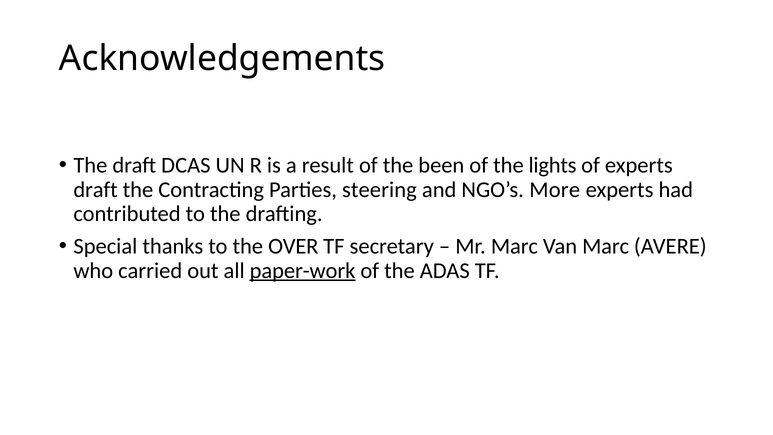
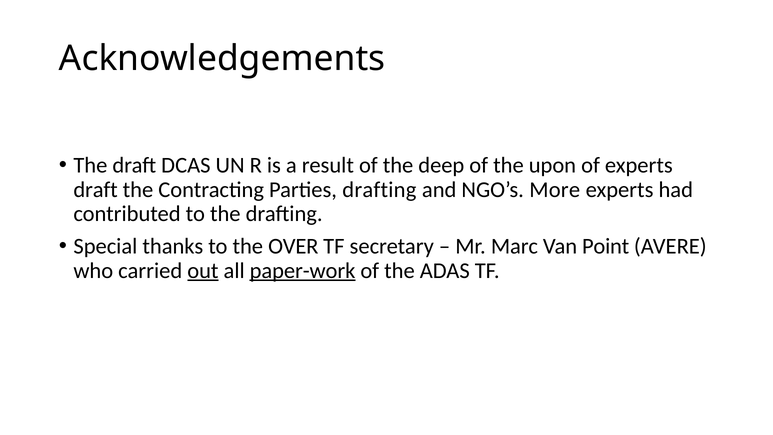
been: been -> deep
lights: lights -> upon
Parties steering: steering -> drafting
Van Marc: Marc -> Point
out underline: none -> present
